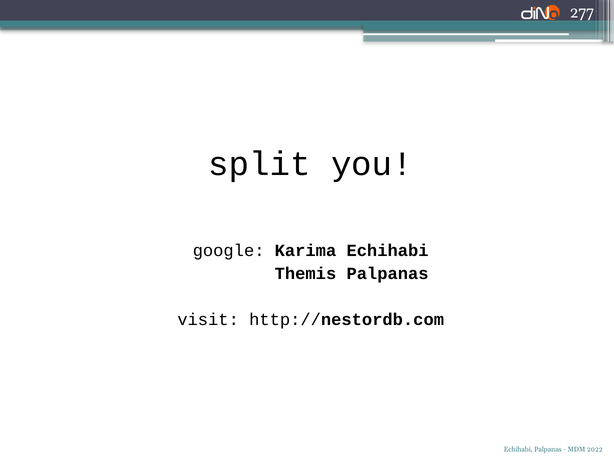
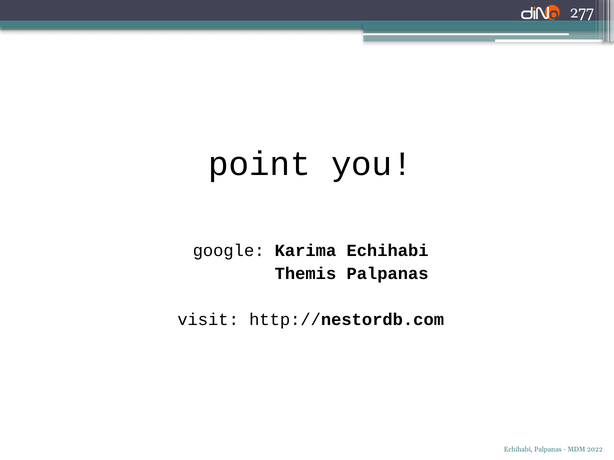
split: split -> point
